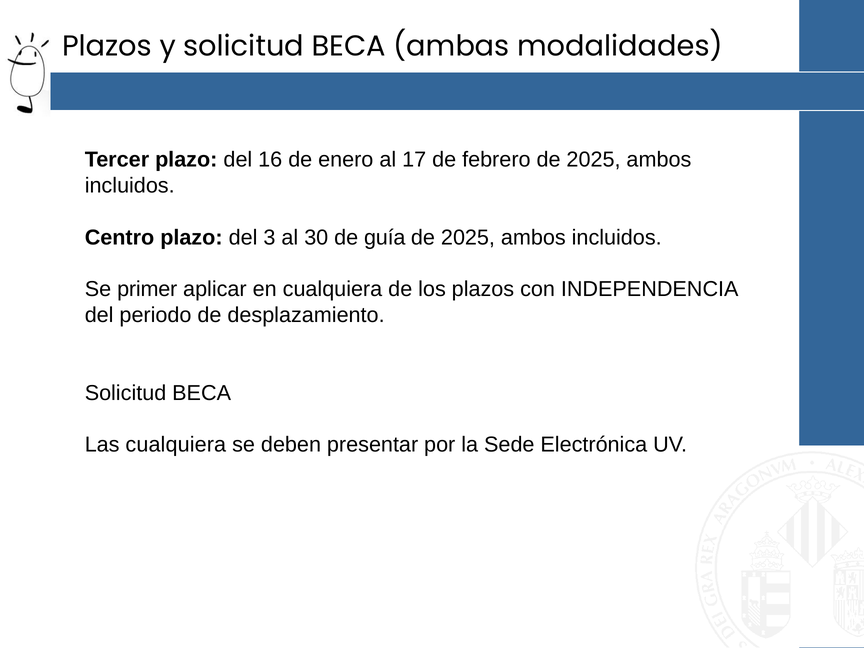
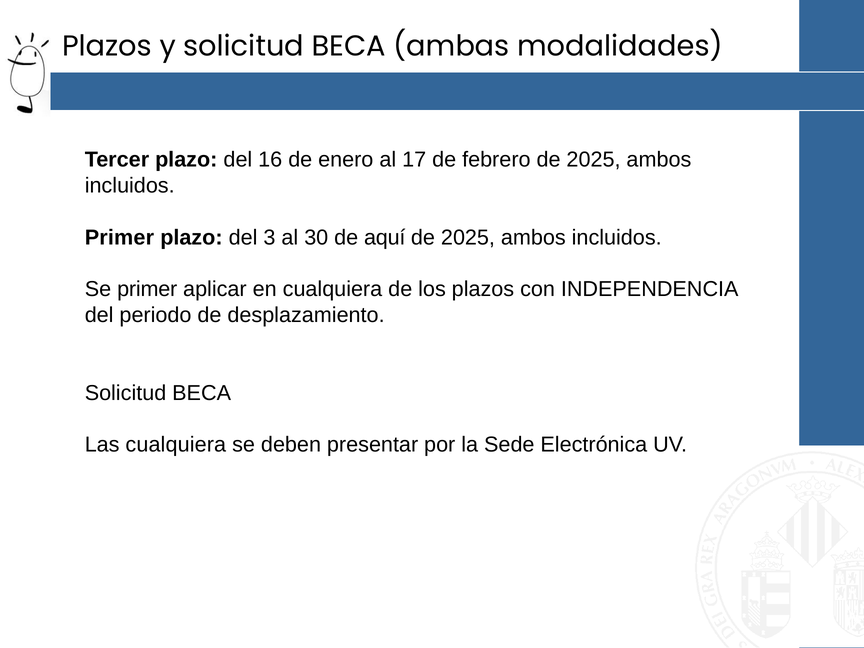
Centro at (119, 237): Centro -> Primer
guía: guía -> aquí
